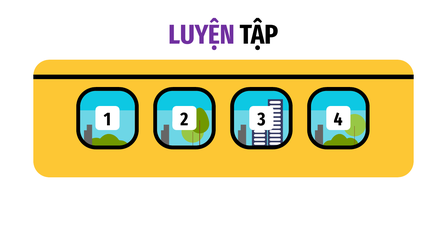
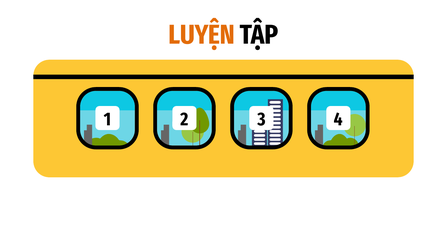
LUYỆN colour: purple -> orange
